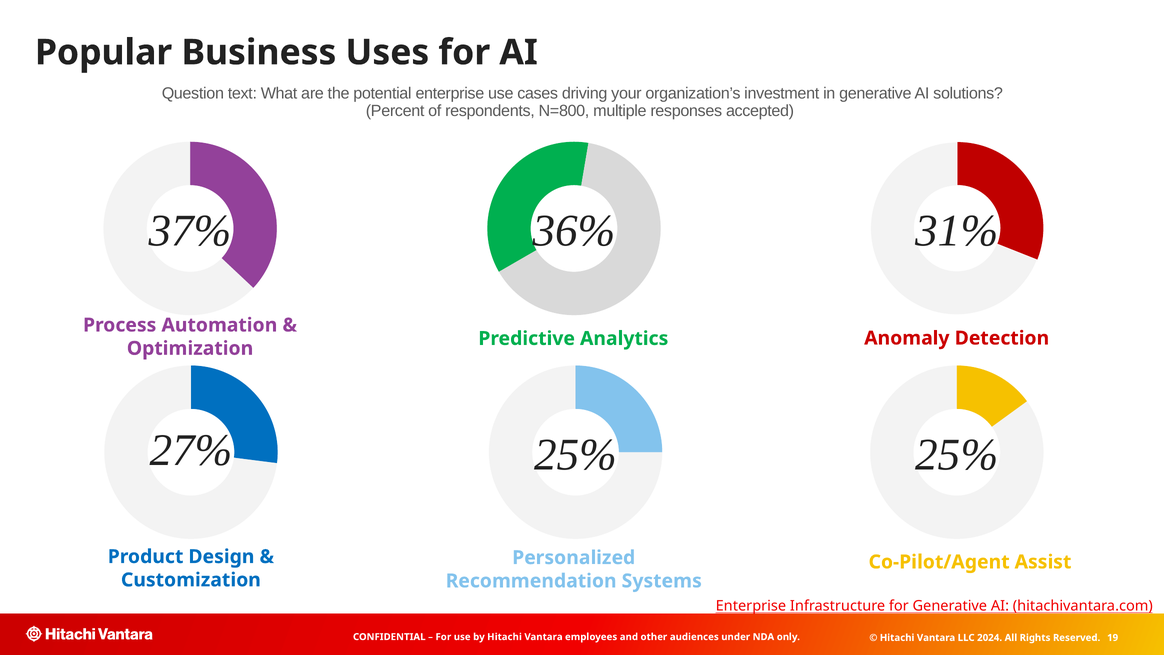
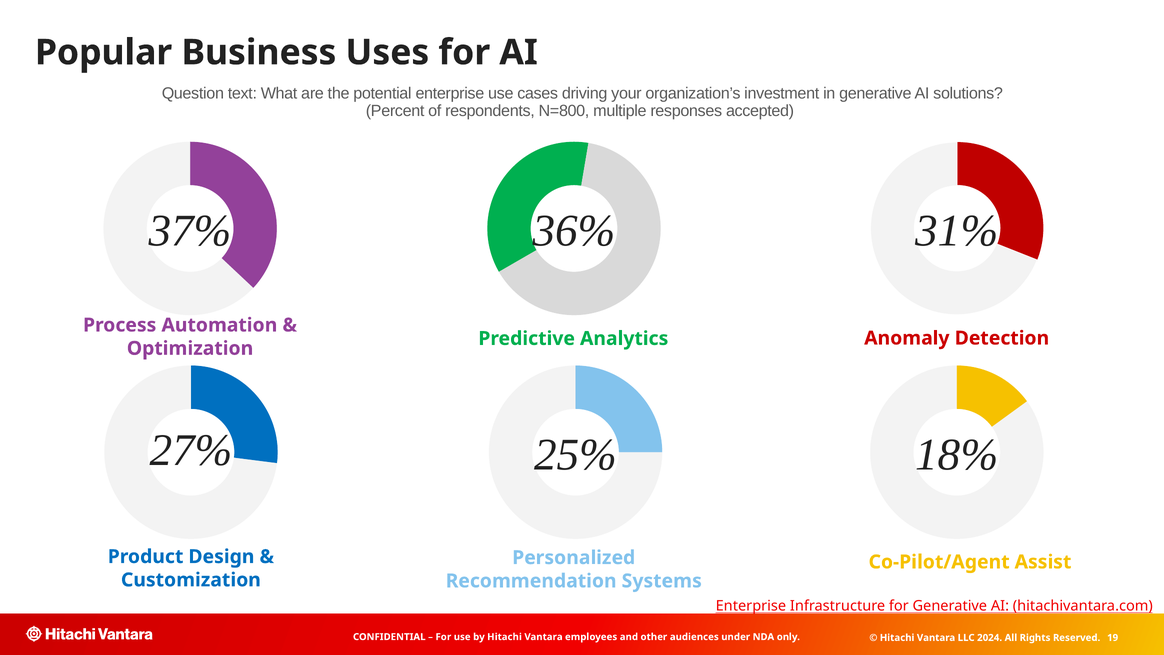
25% at (957, 454): 25% -> 18%
